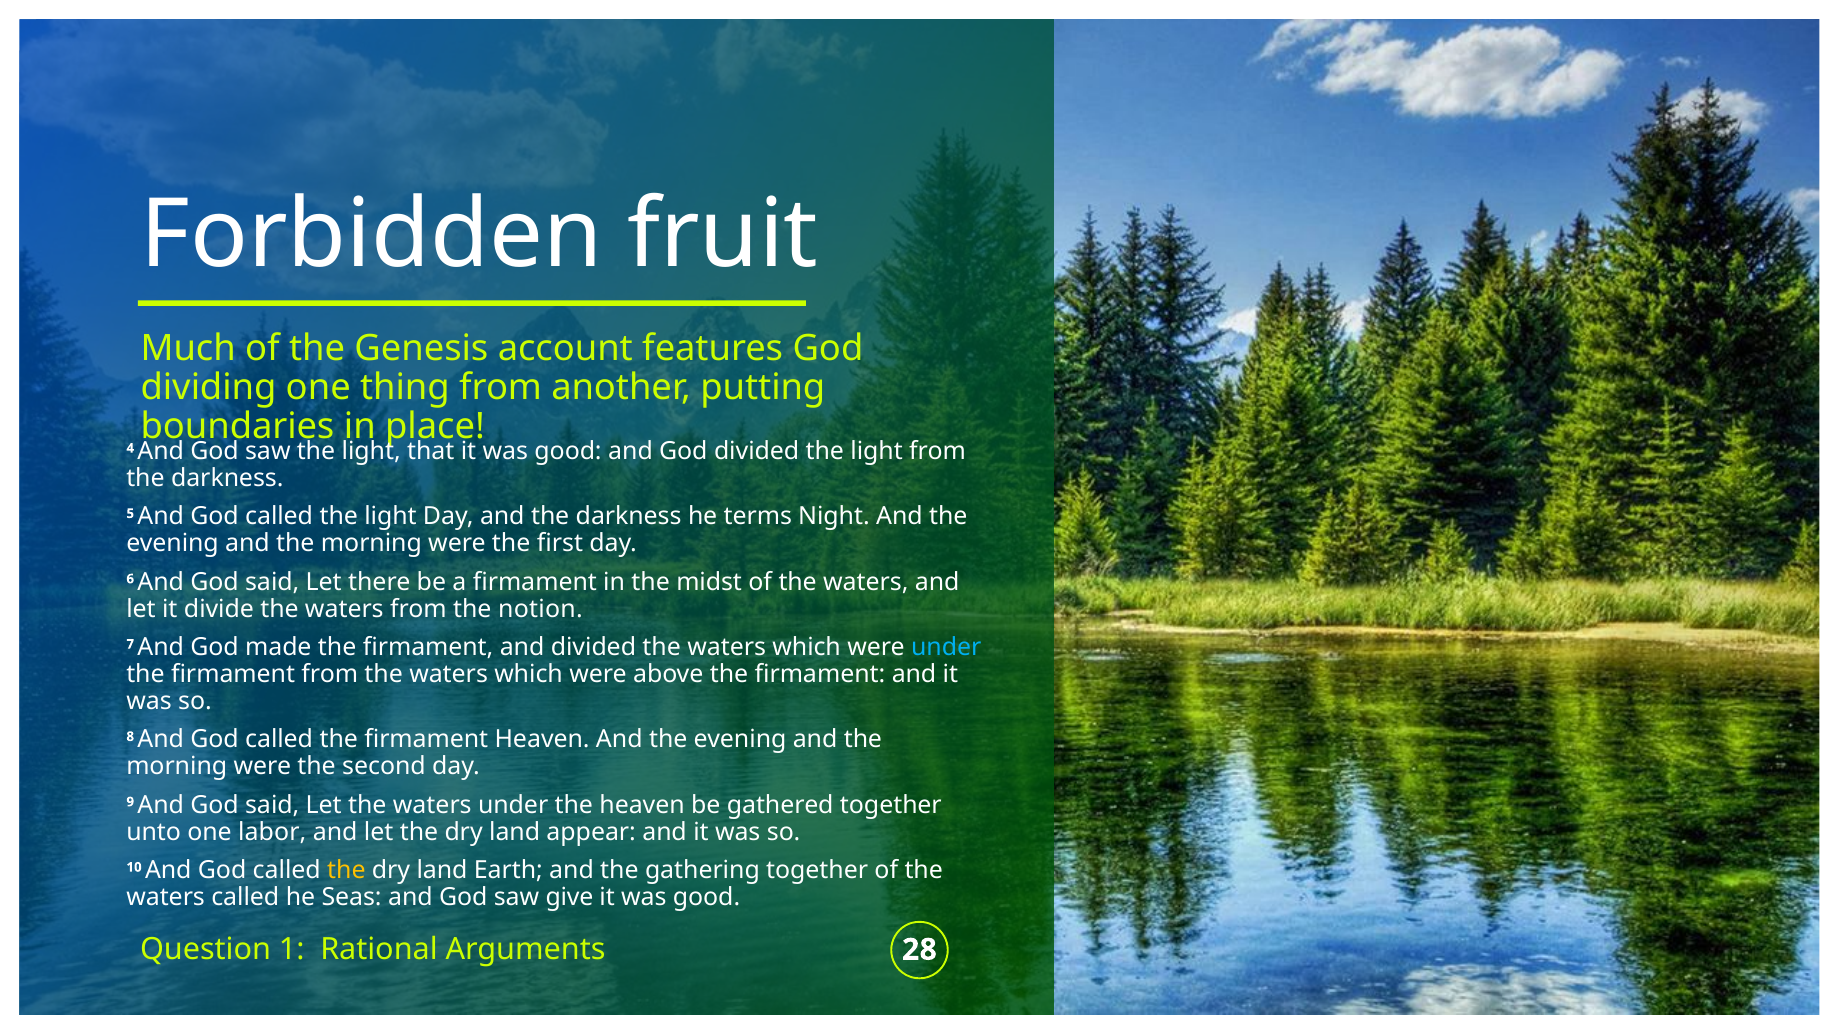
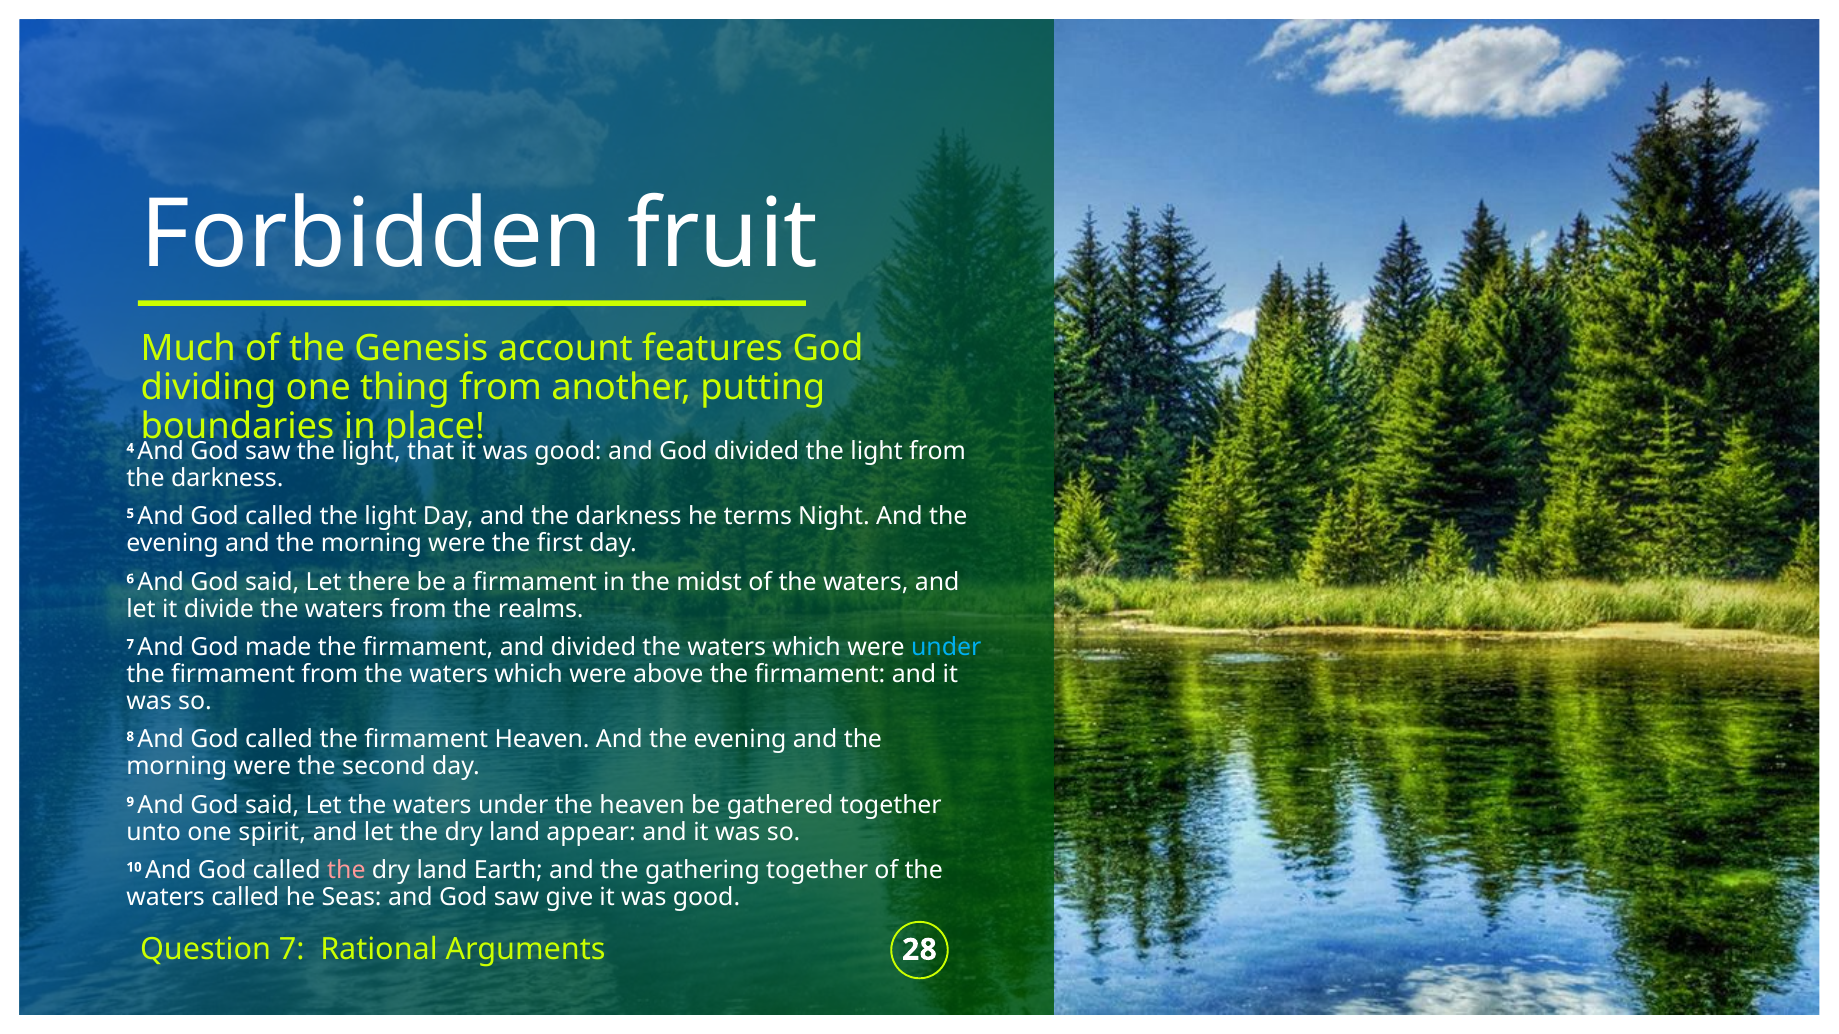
notion: notion -> realms
labor: labor -> spirit
the at (346, 871) colour: yellow -> pink
Question 1: 1 -> 7
